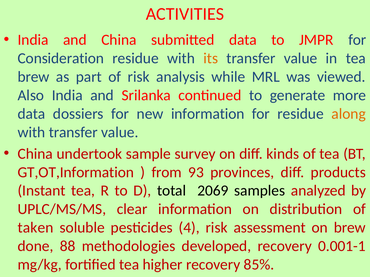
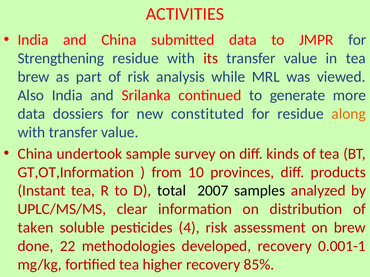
Consideration: Consideration -> Strengthening
its colour: orange -> red
new information: information -> constituted
93: 93 -> 10
2069: 2069 -> 2007
88: 88 -> 22
